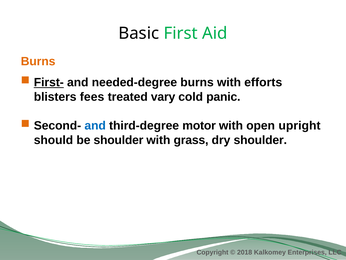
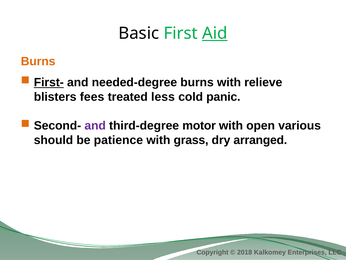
Aid underline: none -> present
efforts: efforts -> relieve
vary: vary -> less
and at (95, 126) colour: blue -> purple
upright: upright -> various
be shoulder: shoulder -> patience
dry shoulder: shoulder -> arranged
